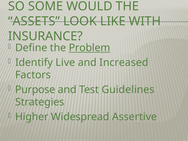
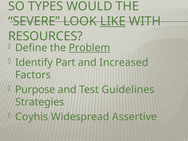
SOME: SOME -> TYPES
ASSETS: ASSETS -> SEVERE
LIKE underline: none -> present
INSURANCE: INSURANCE -> RESOURCES
Live: Live -> Part
Higher: Higher -> Coyhis
